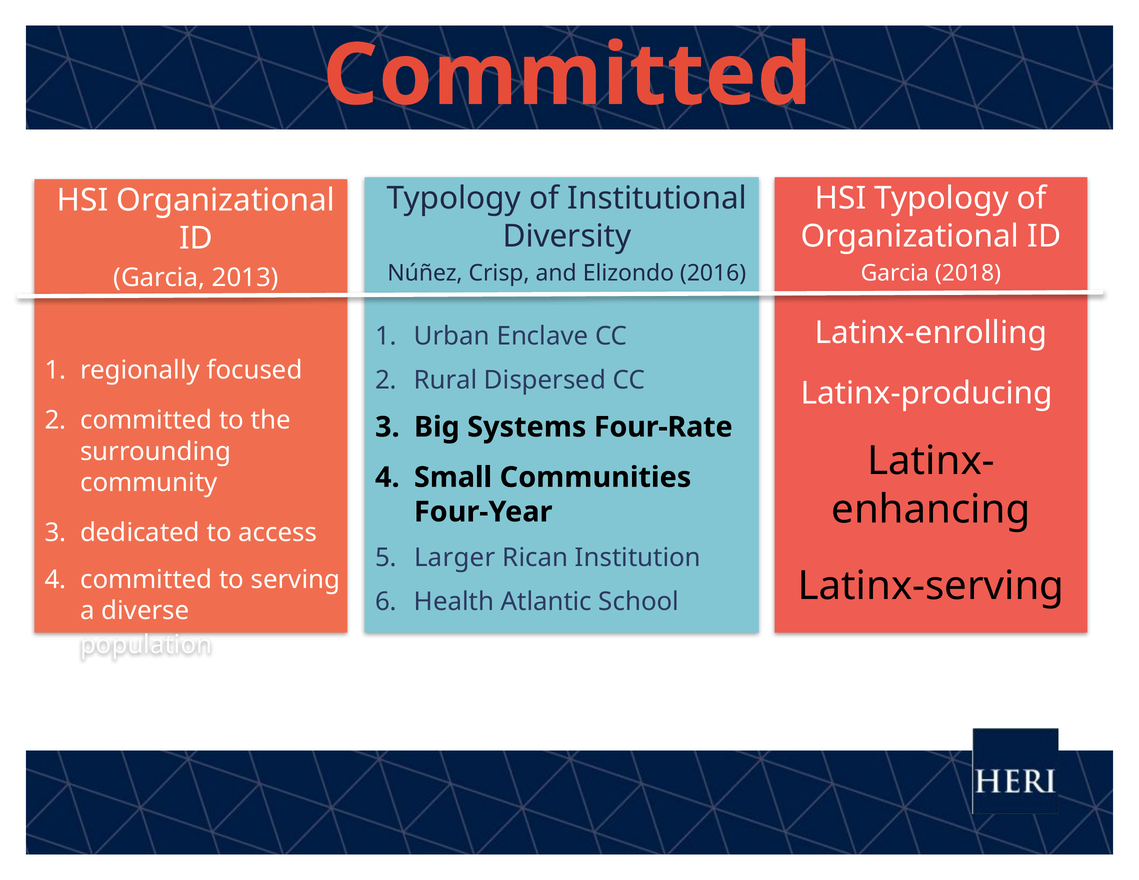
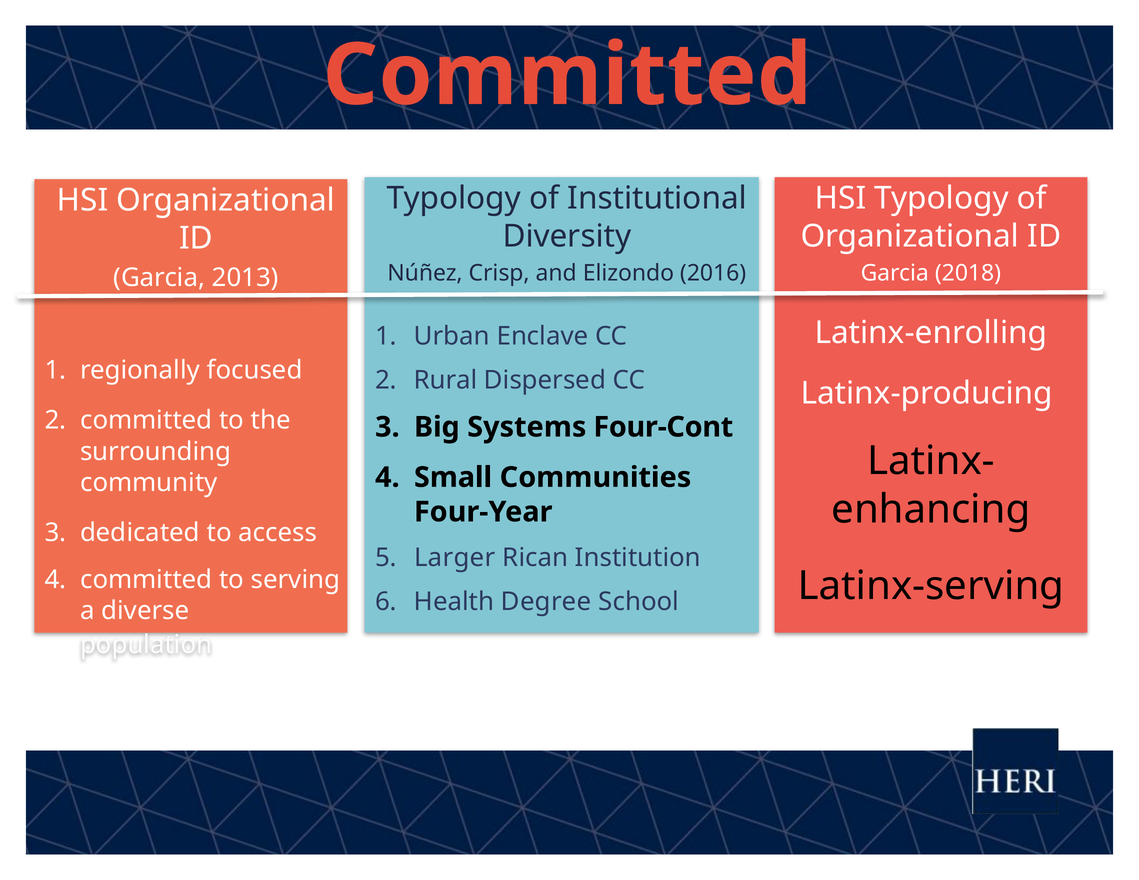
Four-Rate: Four-Rate -> Four-Cont
Atlantic: Atlantic -> Degree
